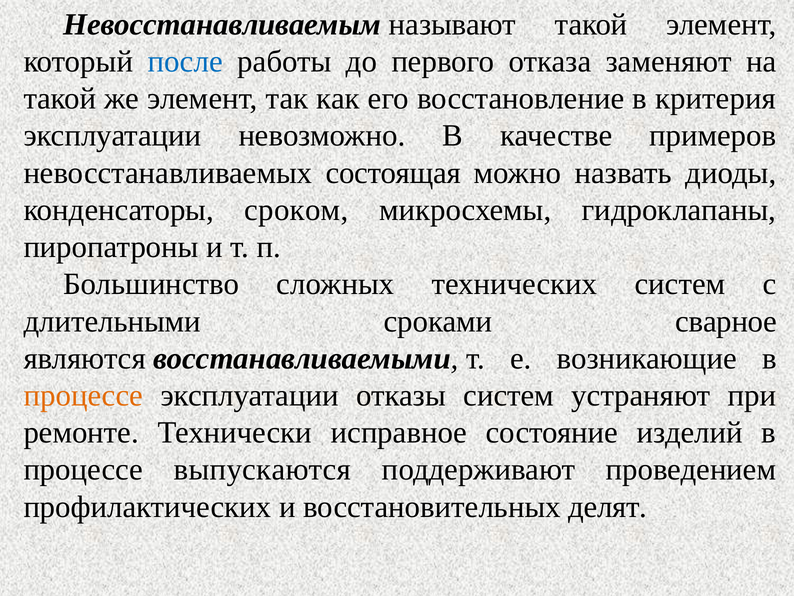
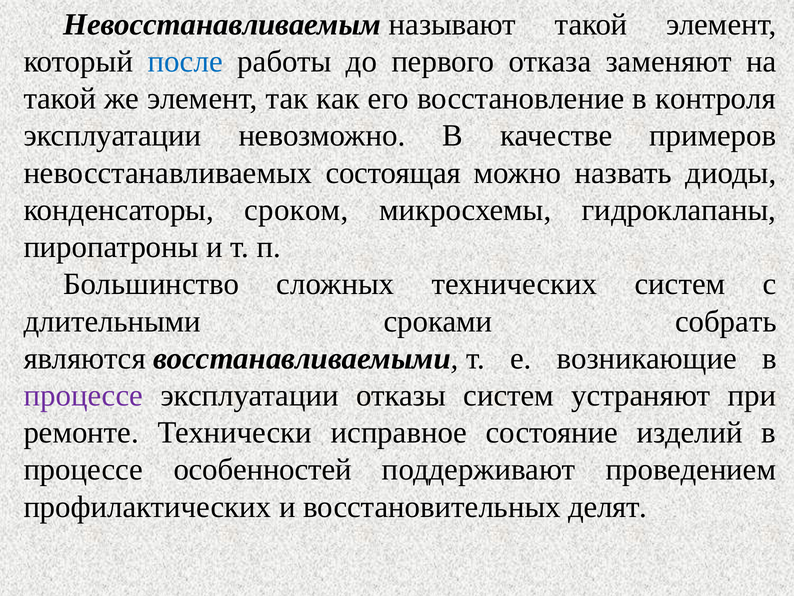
критерия: критерия -> контроля
сварное: сварное -> собрать
процессе at (83, 395) colour: orange -> purple
выпускаются: выпускаются -> особенностей
